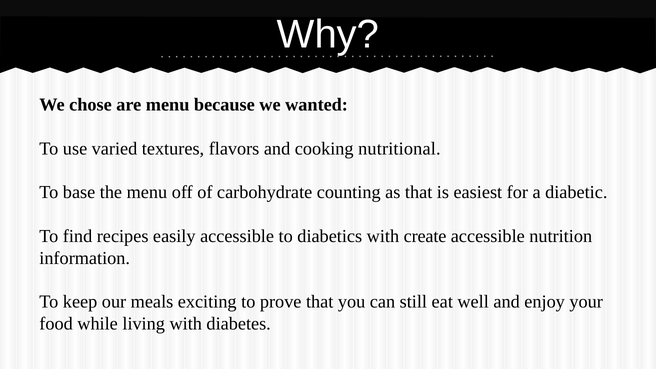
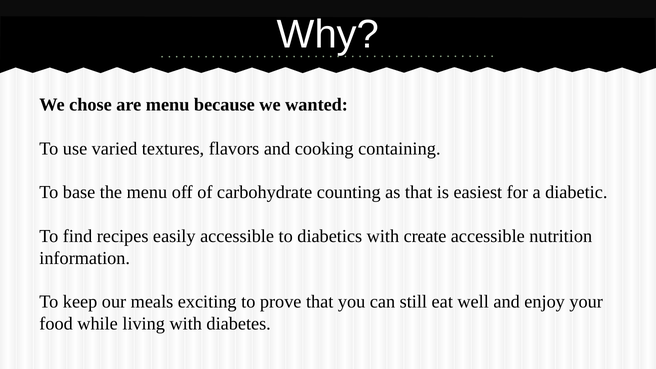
nutritional: nutritional -> containing
